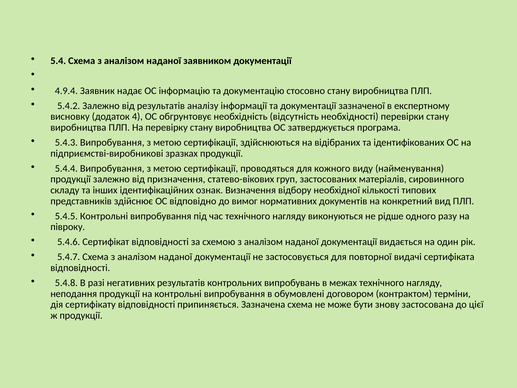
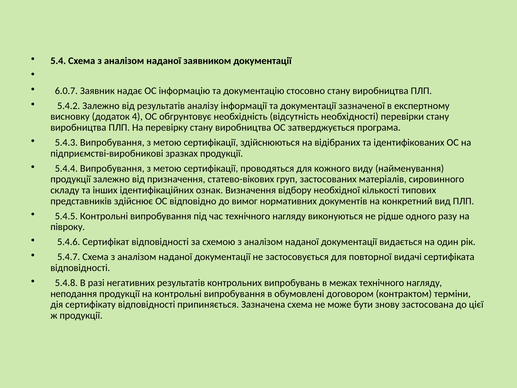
4.9.4: 4.9.4 -> 6.0.7
